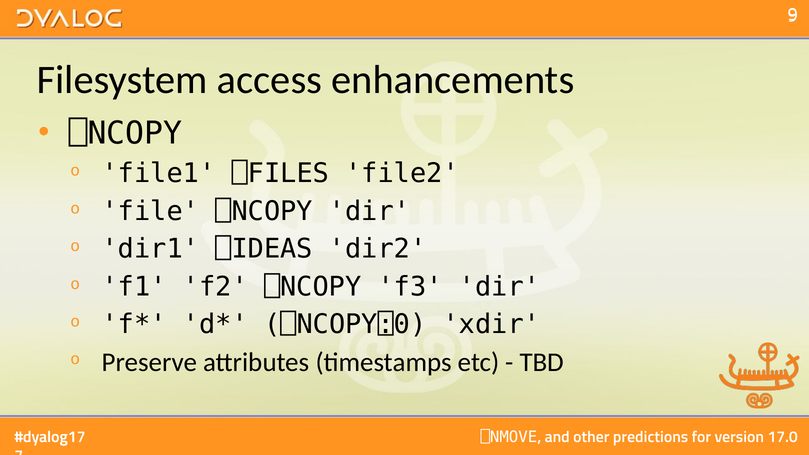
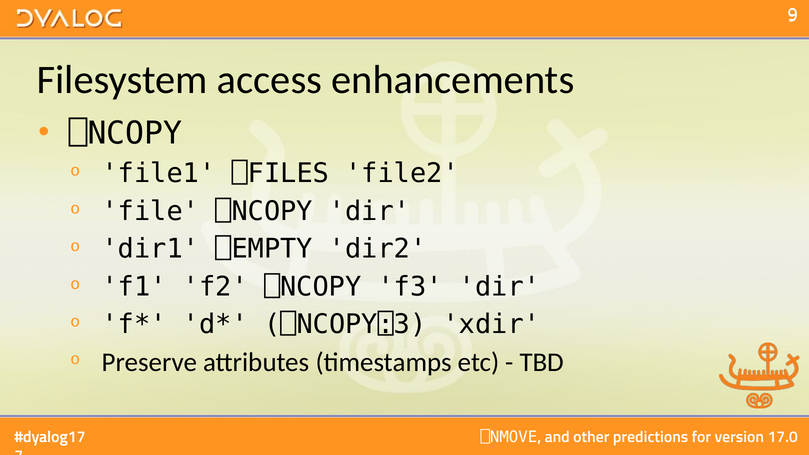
⎕IDEAS: ⎕IDEAS -> ⎕EMPTY
⎕NCOPY⍠0: ⎕NCOPY⍠0 -> ⎕NCOPY⍠3
